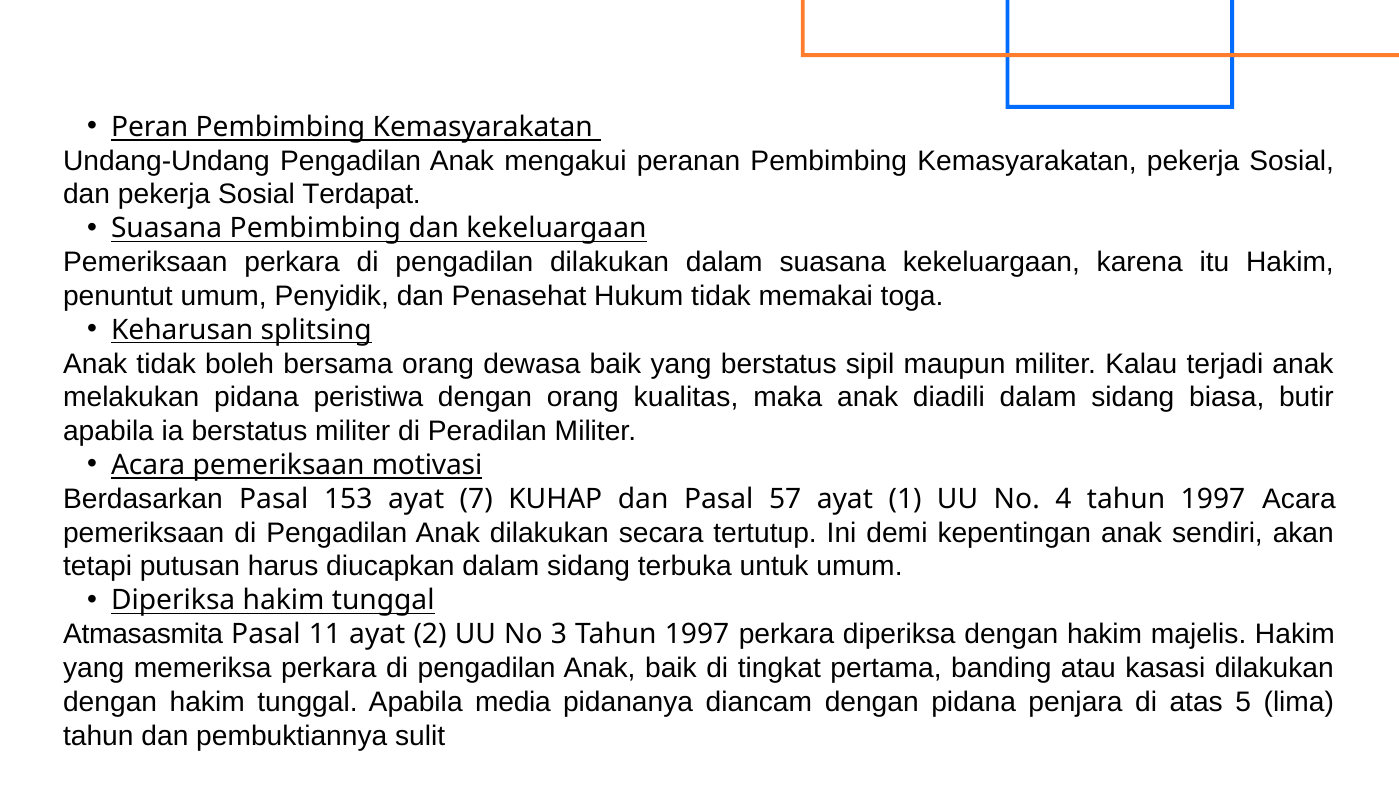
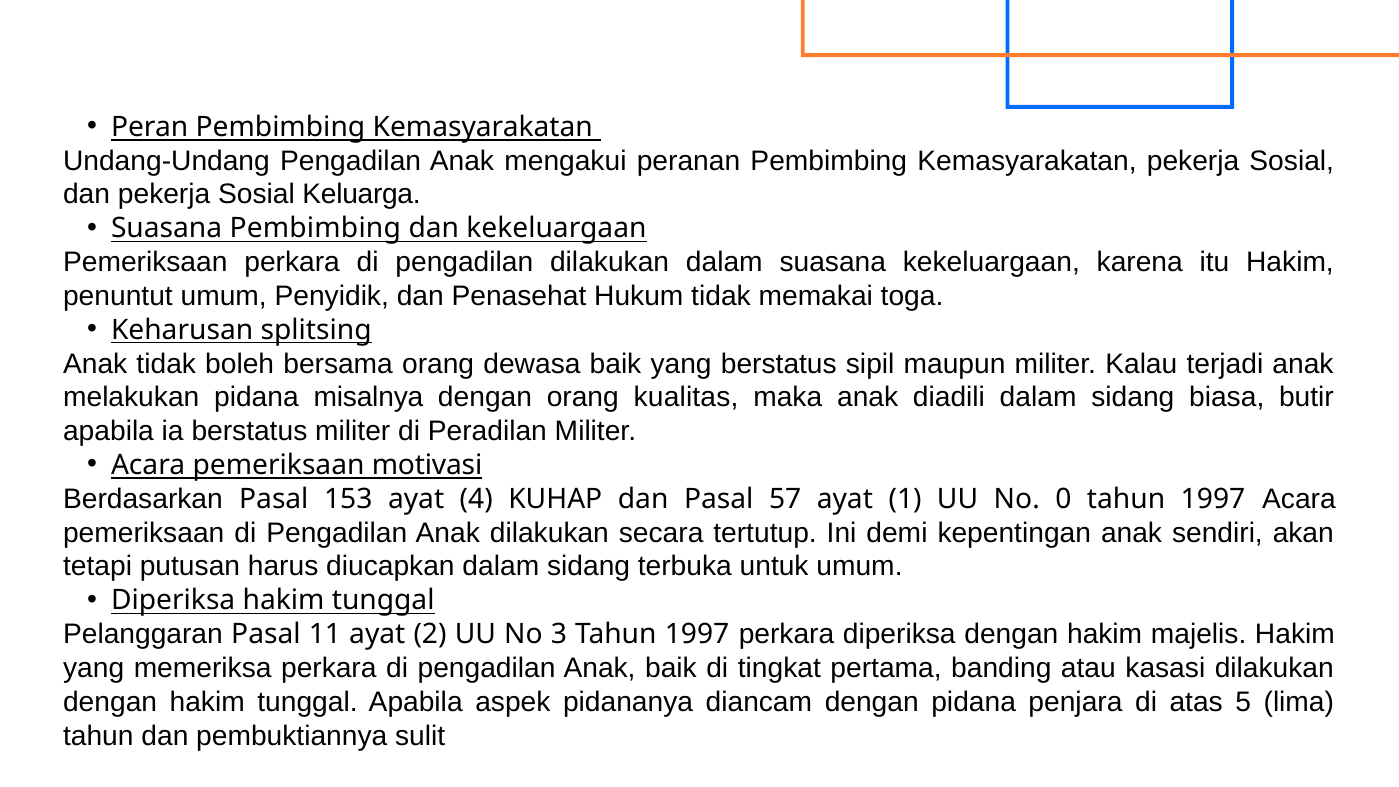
Terdapat: Terdapat -> Keluarga
peristiwa: peristiwa -> misalnya
7: 7 -> 4
4: 4 -> 0
Atmasasmita: Atmasasmita -> Pelanggaran
media: media -> aspek
